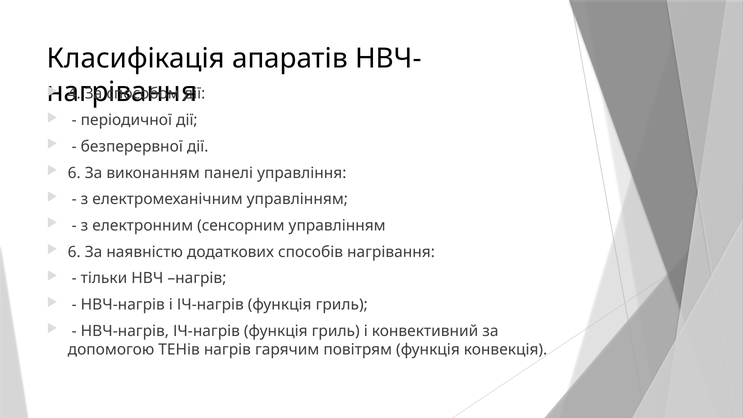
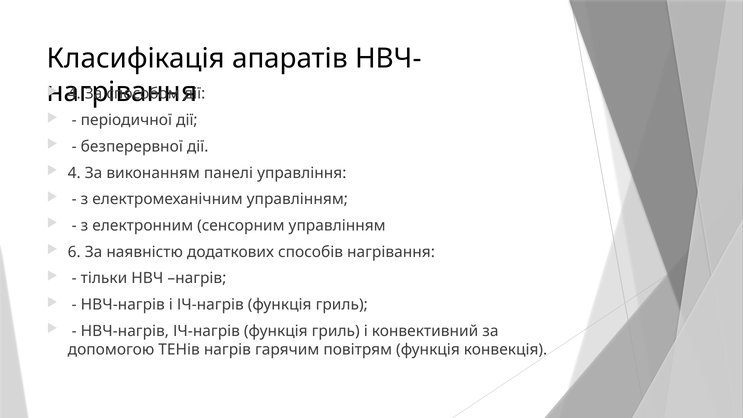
6 at (74, 173): 6 -> 4
